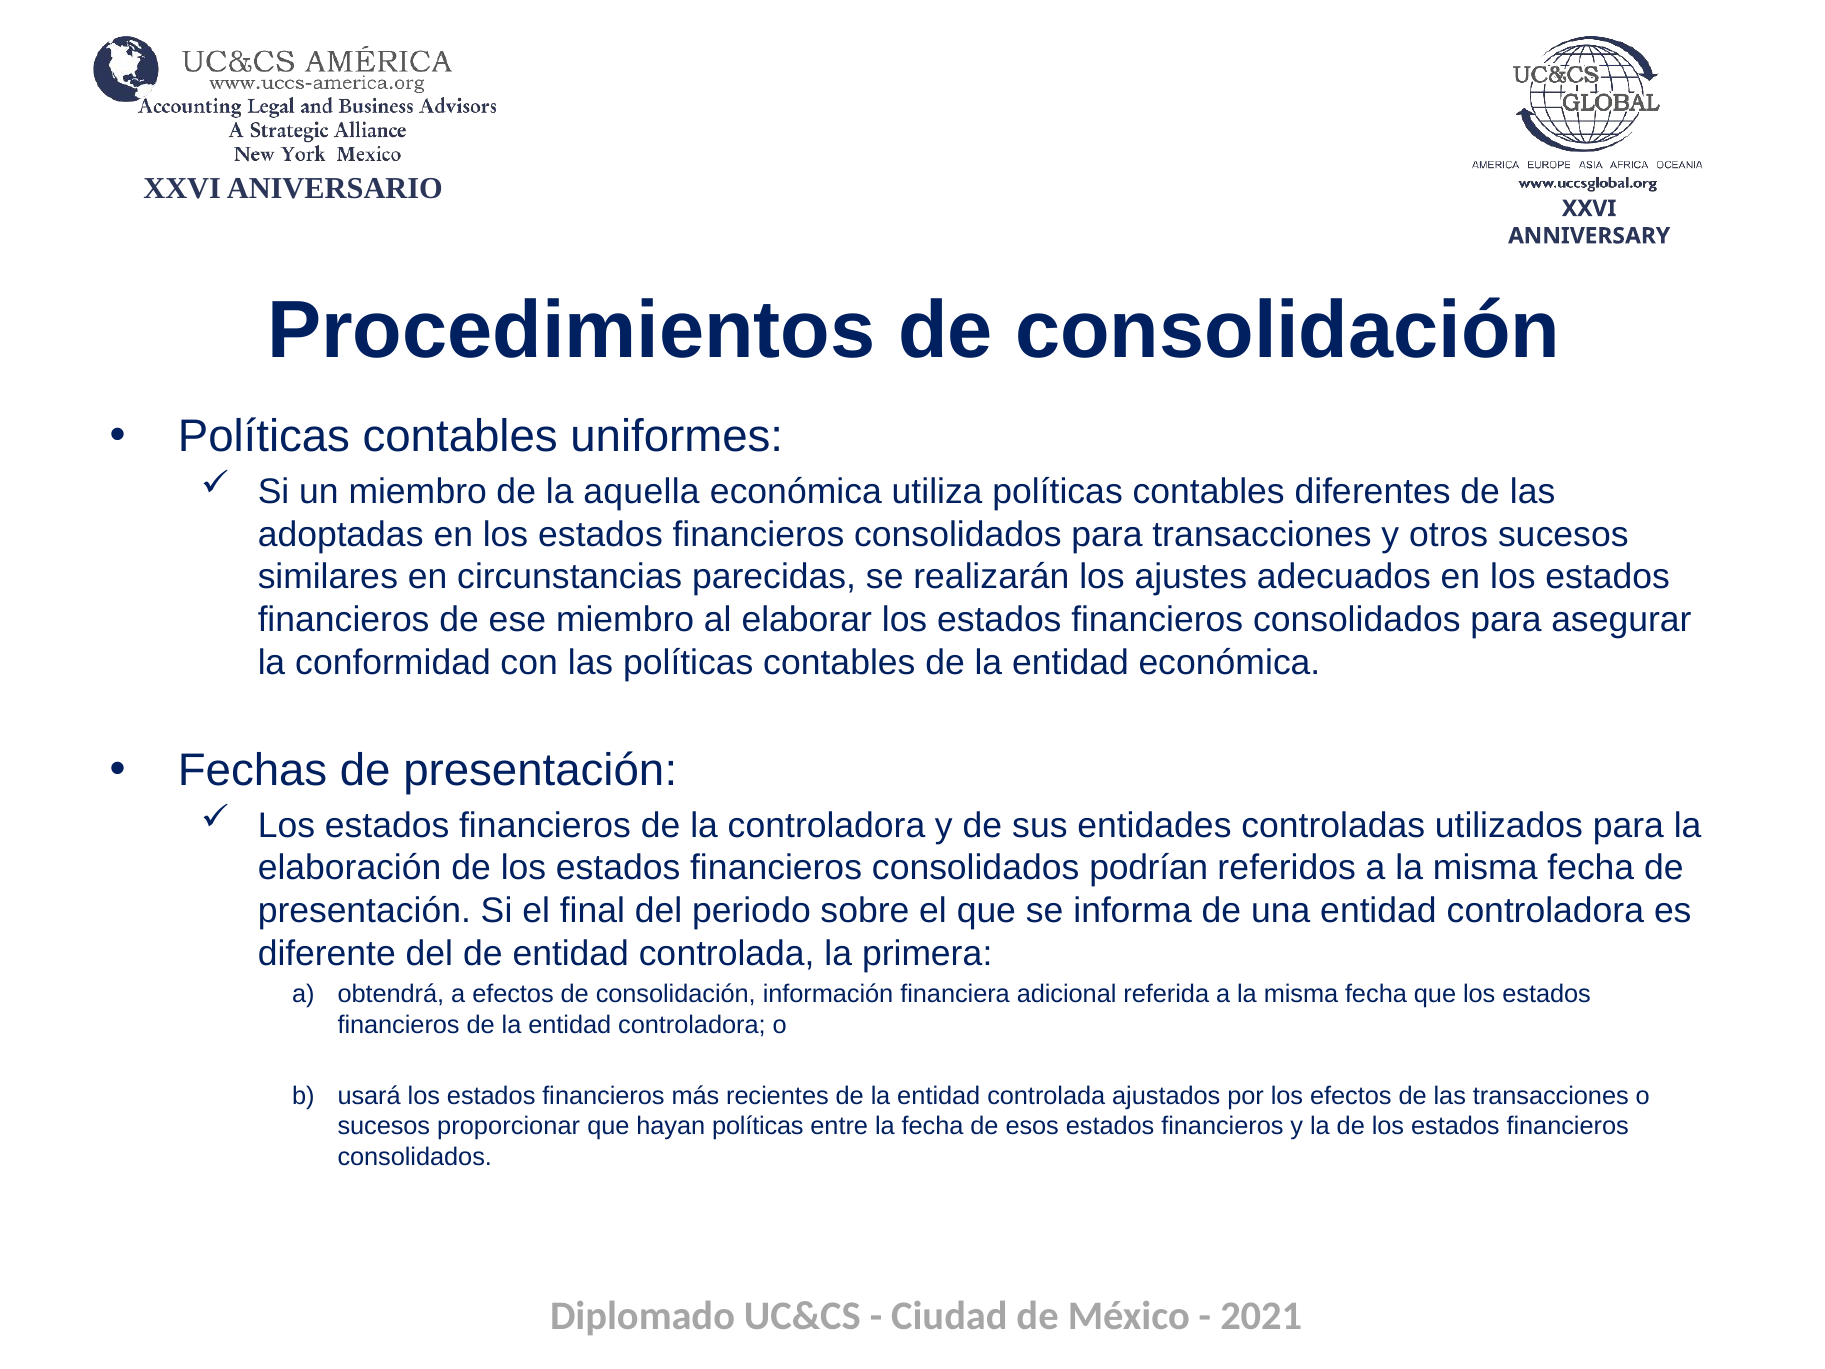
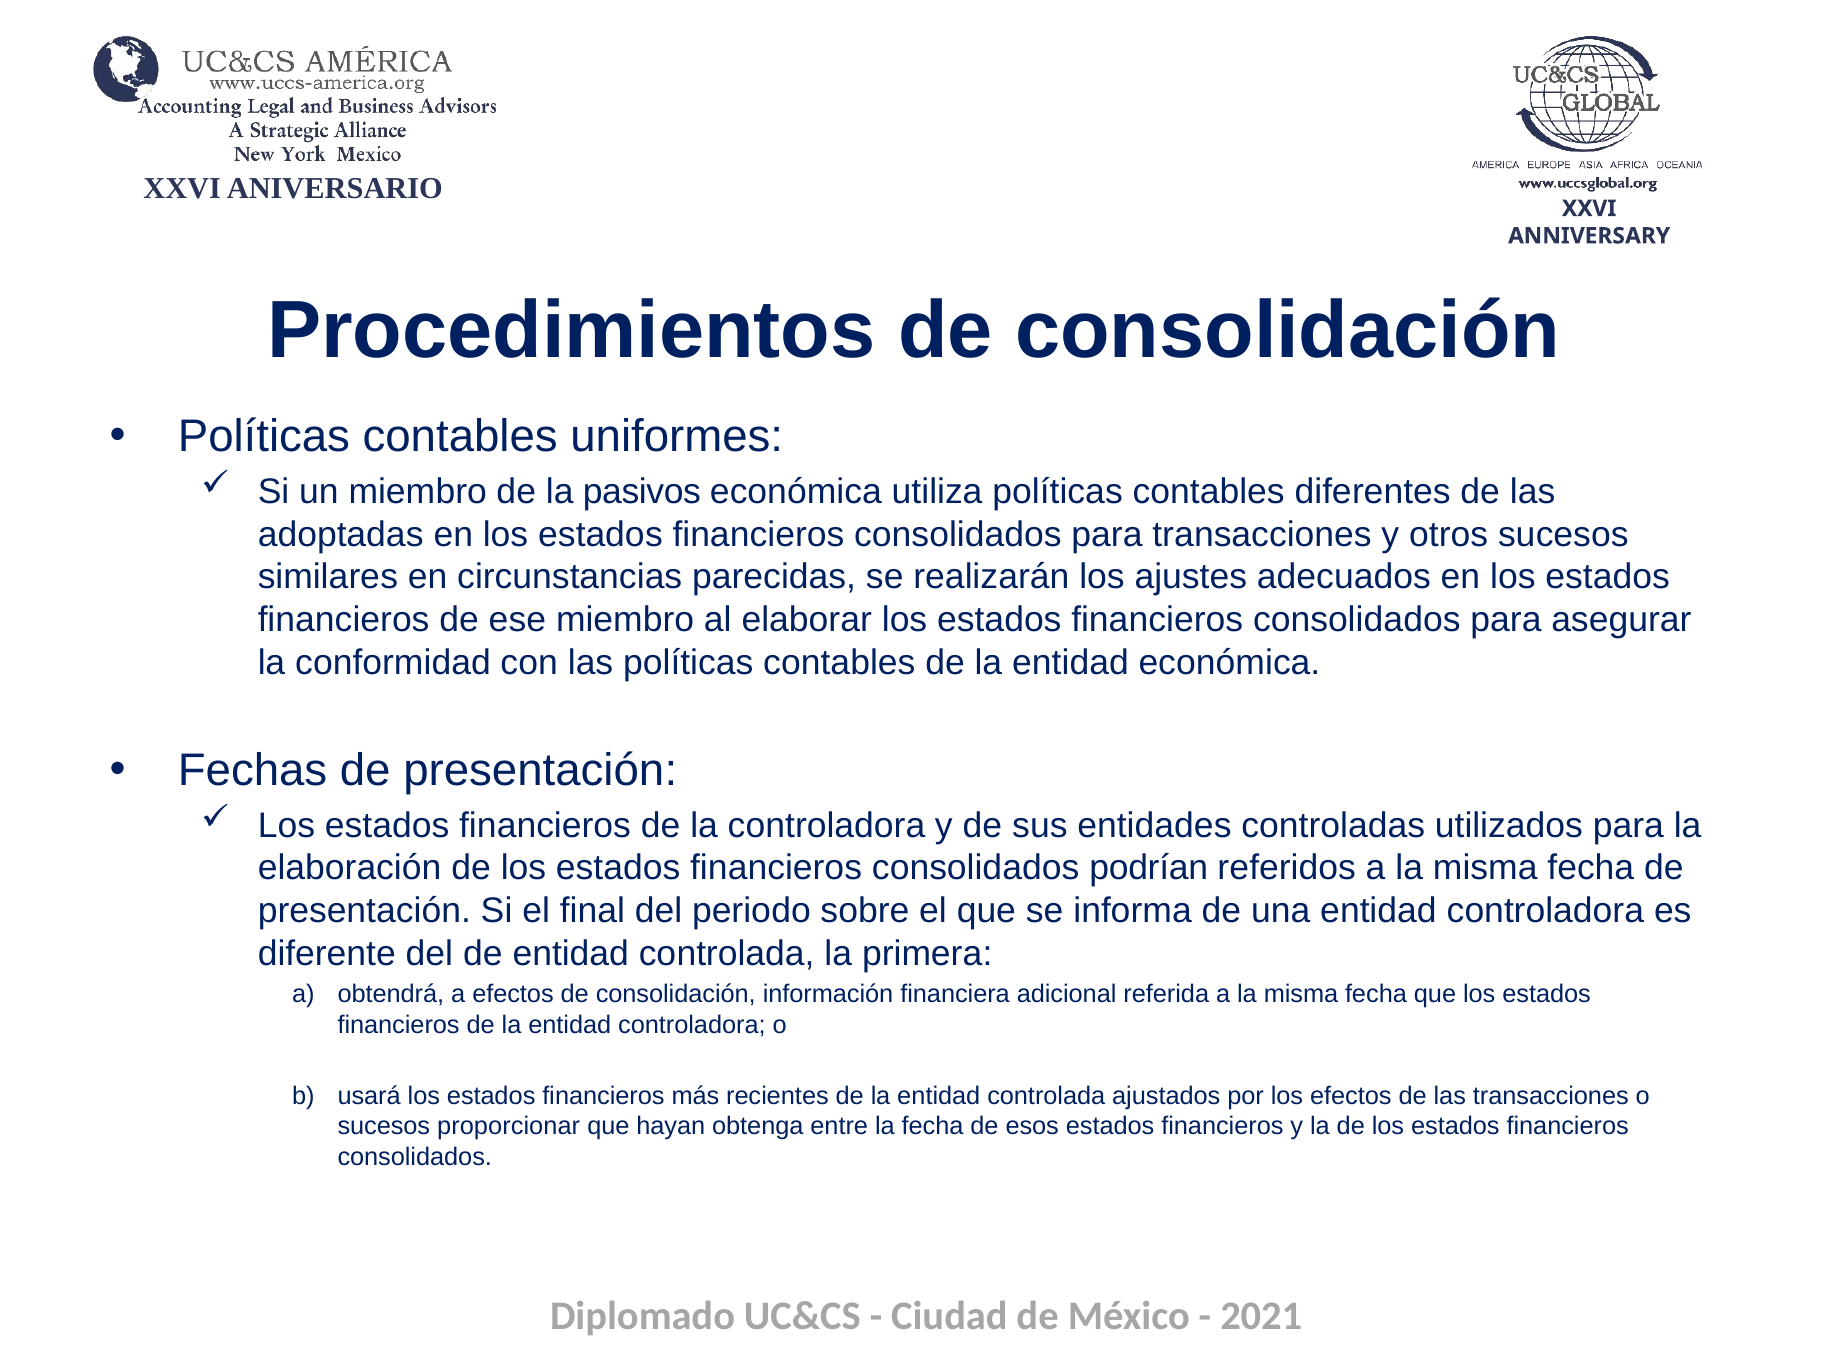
aquella: aquella -> pasivos
hayan políticas: políticas -> obtenga
